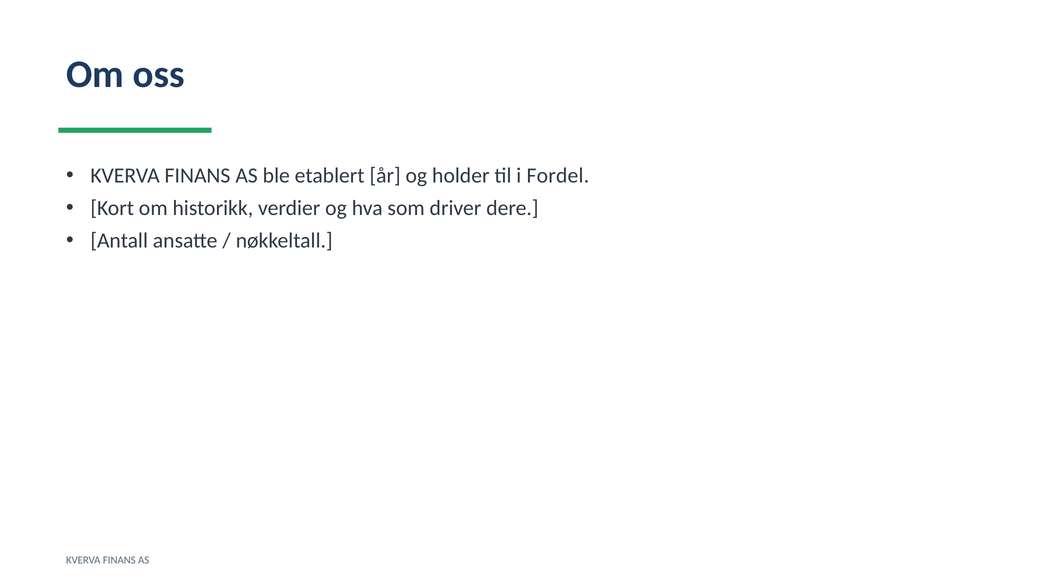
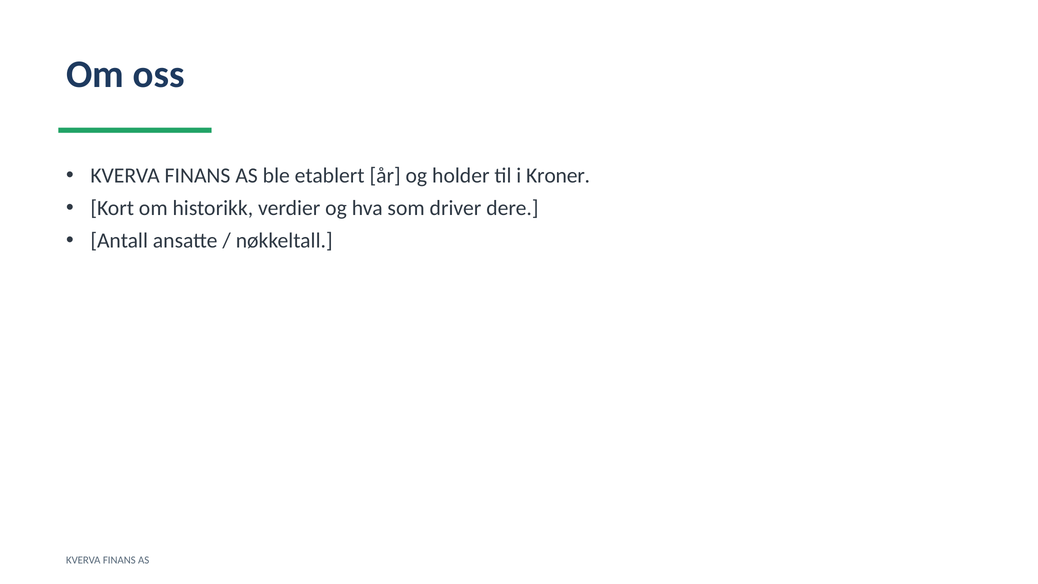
Fordel: Fordel -> Kroner
